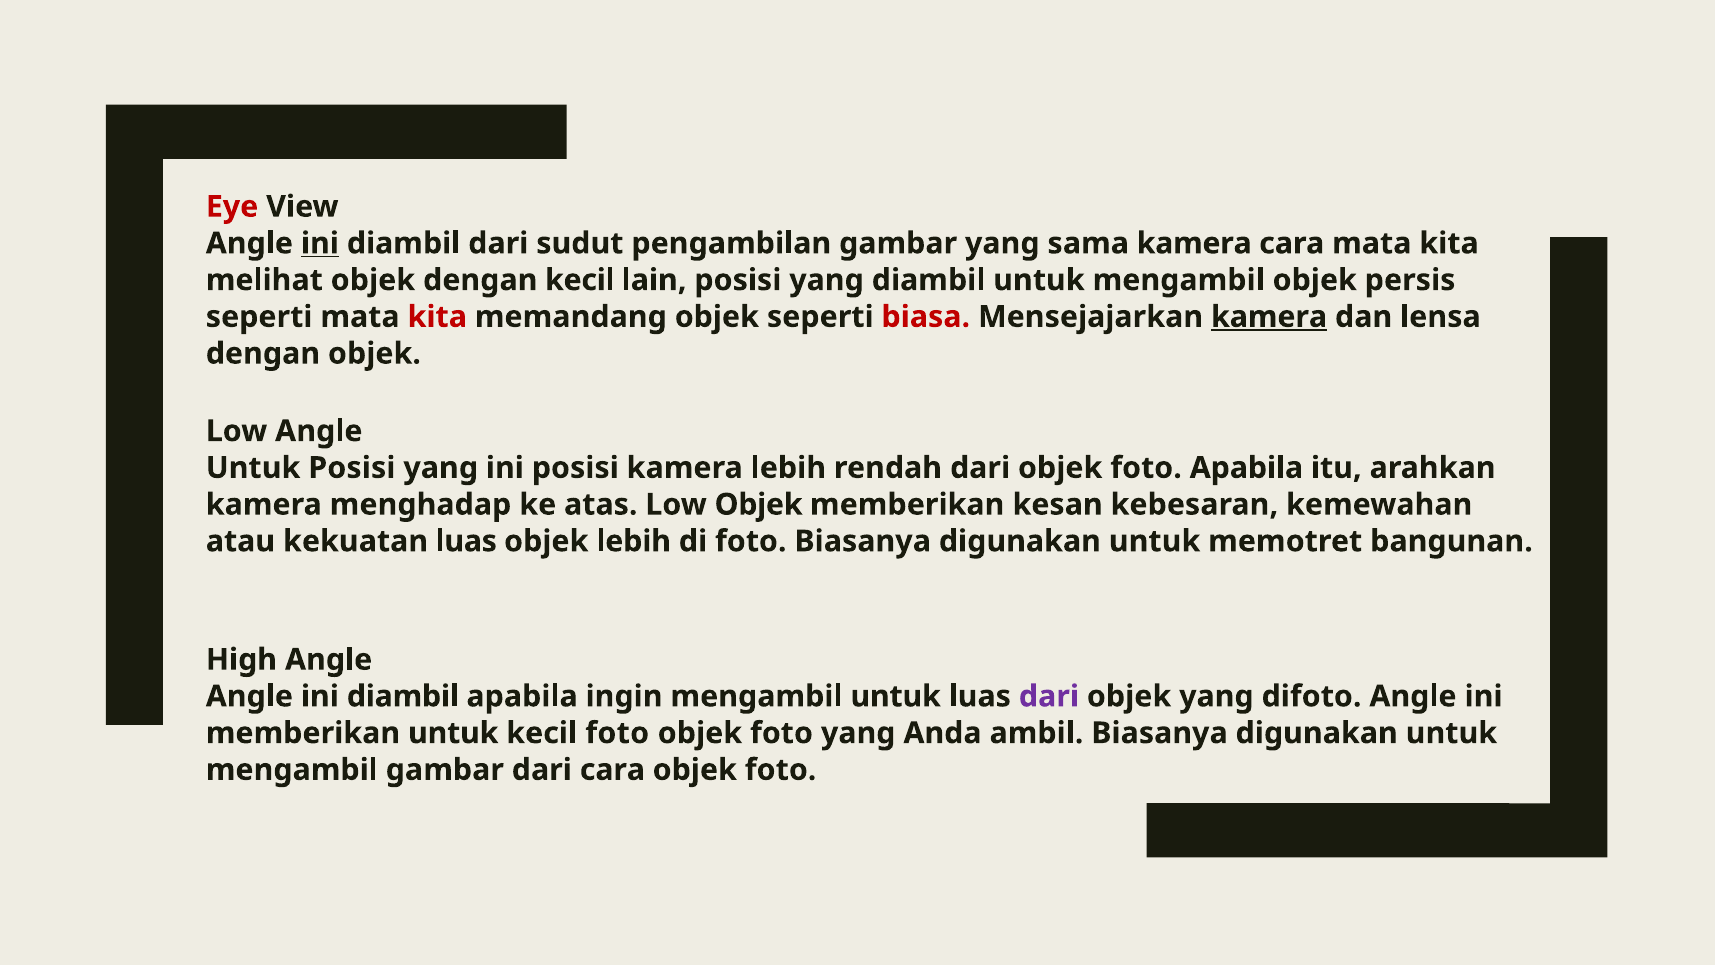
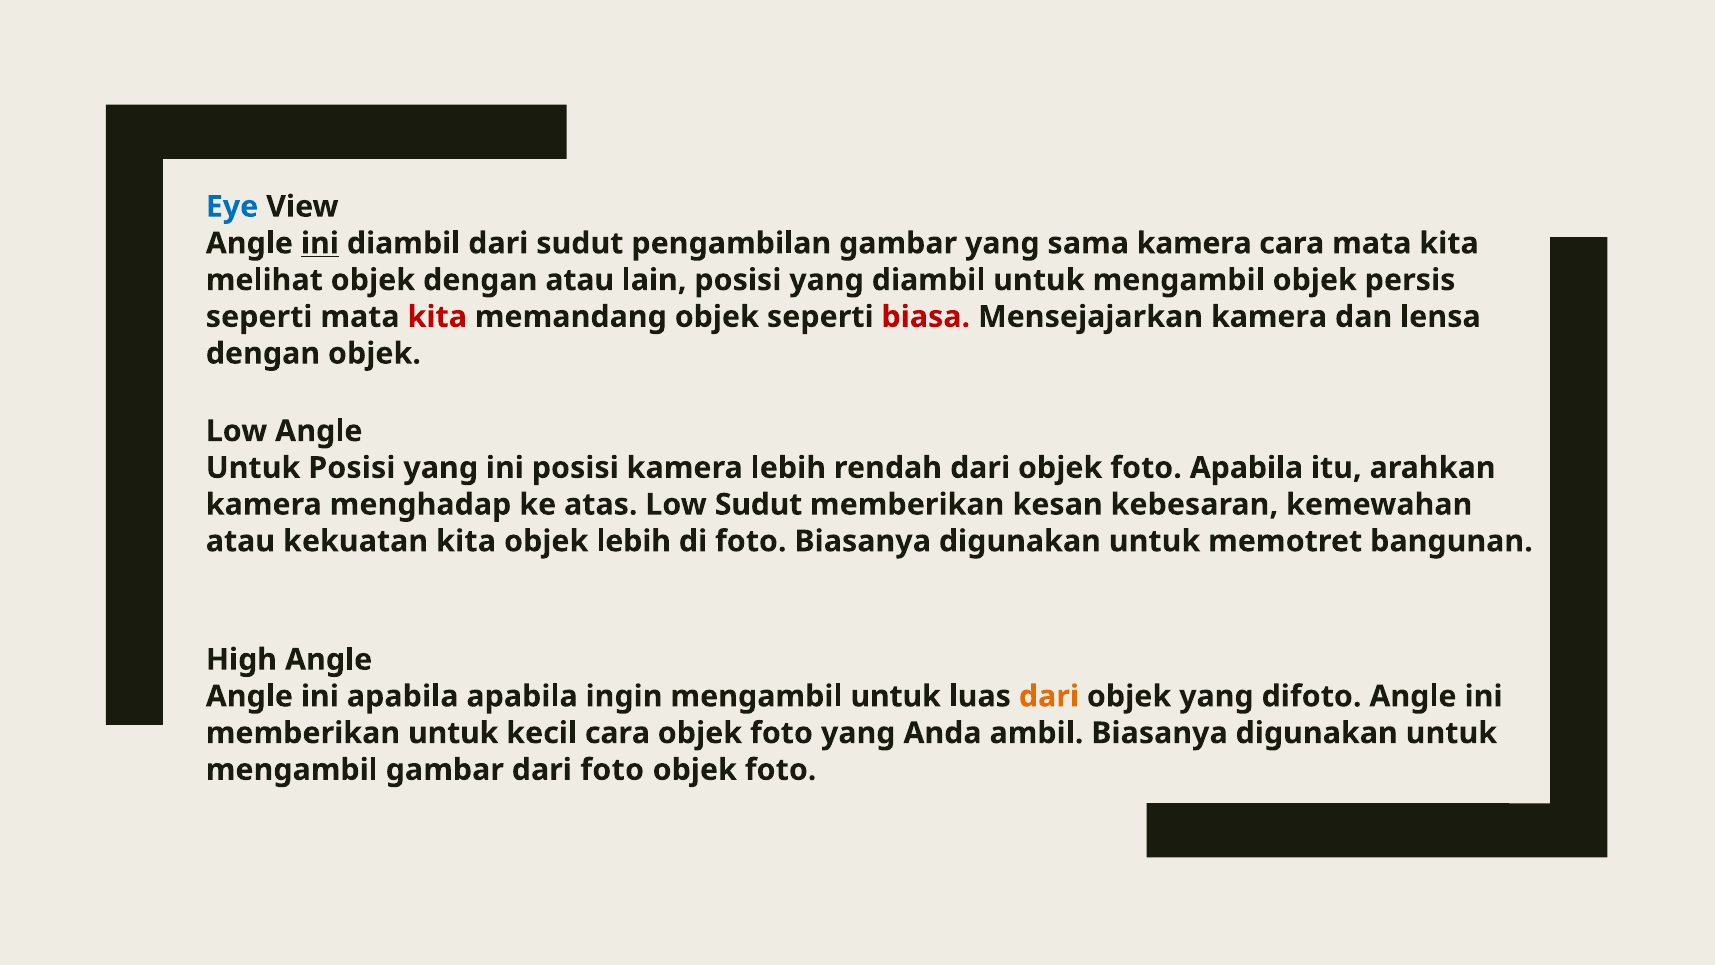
Eye colour: red -> blue
dengan kecil: kecil -> atau
kamera at (1269, 317) underline: present -> none
Low Objek: Objek -> Sudut
kekuatan luas: luas -> kita
diambil at (403, 696): diambil -> apabila
dari at (1049, 696) colour: purple -> orange
kecil foto: foto -> cara
dari cara: cara -> foto
